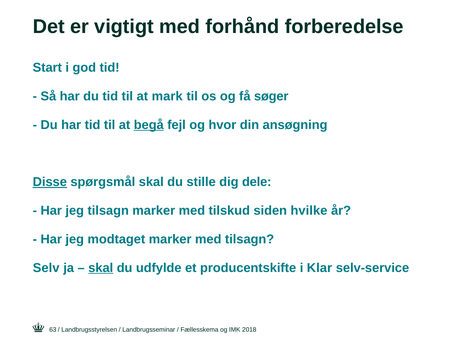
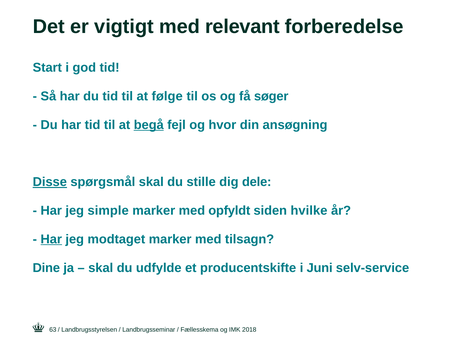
forhånd: forhånd -> relevant
mark: mark -> følge
jeg tilsagn: tilsagn -> simple
tilskud: tilskud -> opfyldt
Har at (51, 239) underline: none -> present
Selv: Selv -> Dine
skal at (101, 268) underline: present -> none
Klar: Klar -> Juni
